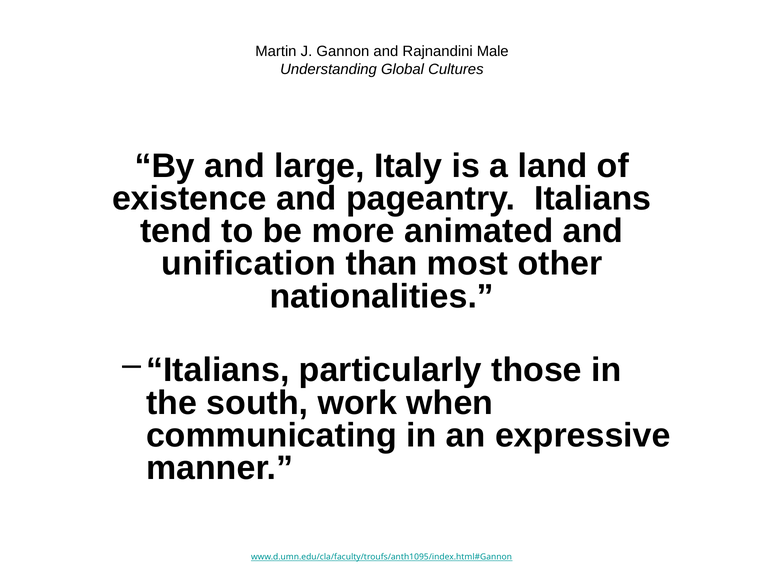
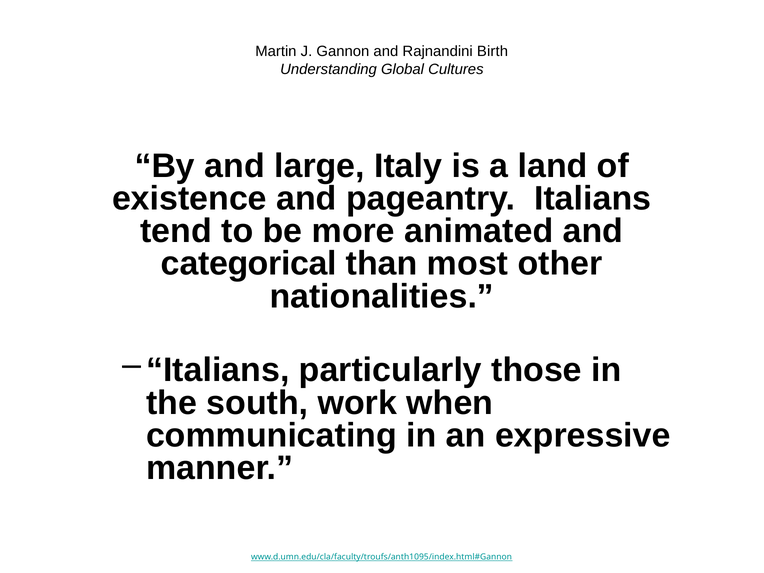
Male: Male -> Birth
unification: unification -> categorical
